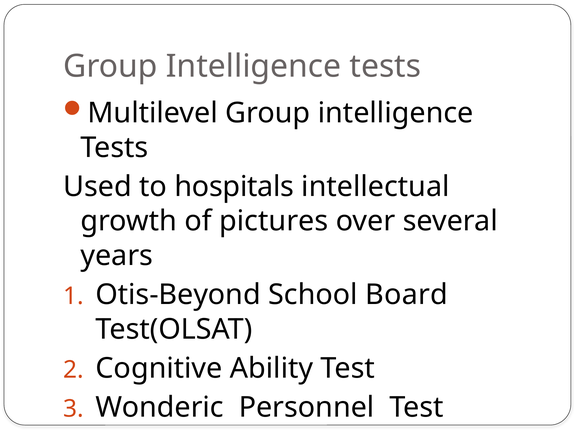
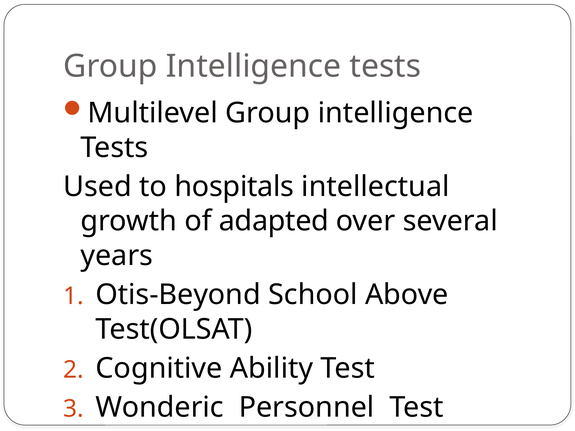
pictures: pictures -> adapted
Board: Board -> Above
